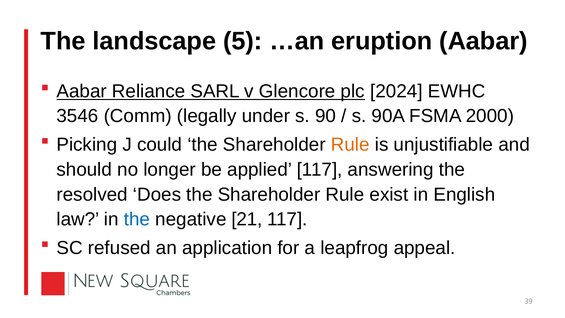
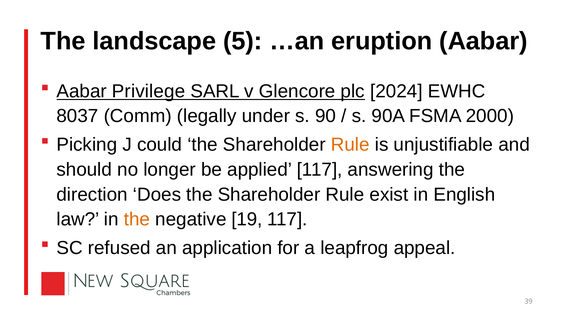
Reliance: Reliance -> Privilege
3546: 3546 -> 8037
resolved: resolved -> direction
the at (137, 219) colour: blue -> orange
21: 21 -> 19
